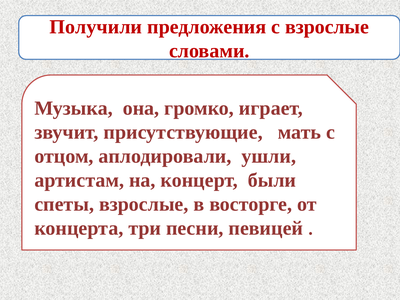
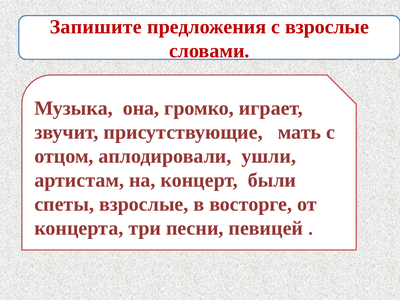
Получили: Получили -> Запишите
